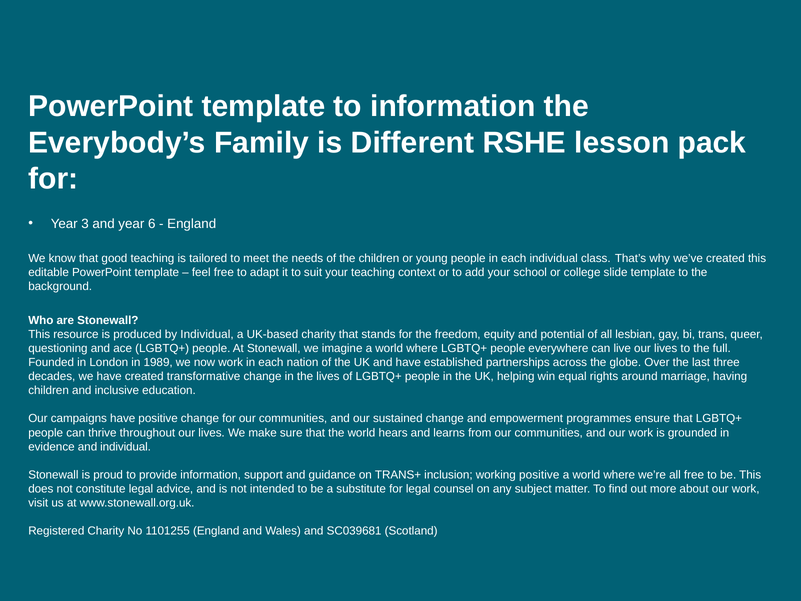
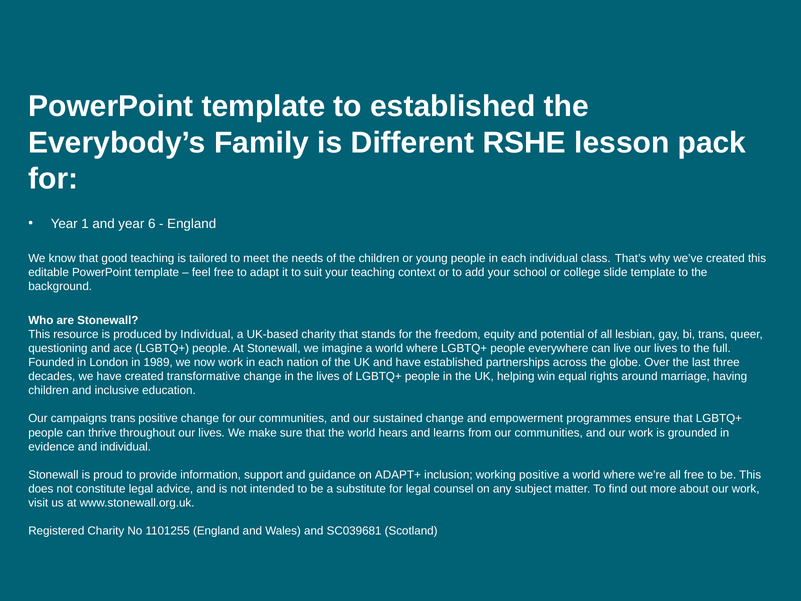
to information: information -> established
3: 3 -> 1
campaigns have: have -> trans
TRANS+: TRANS+ -> ADAPT+
